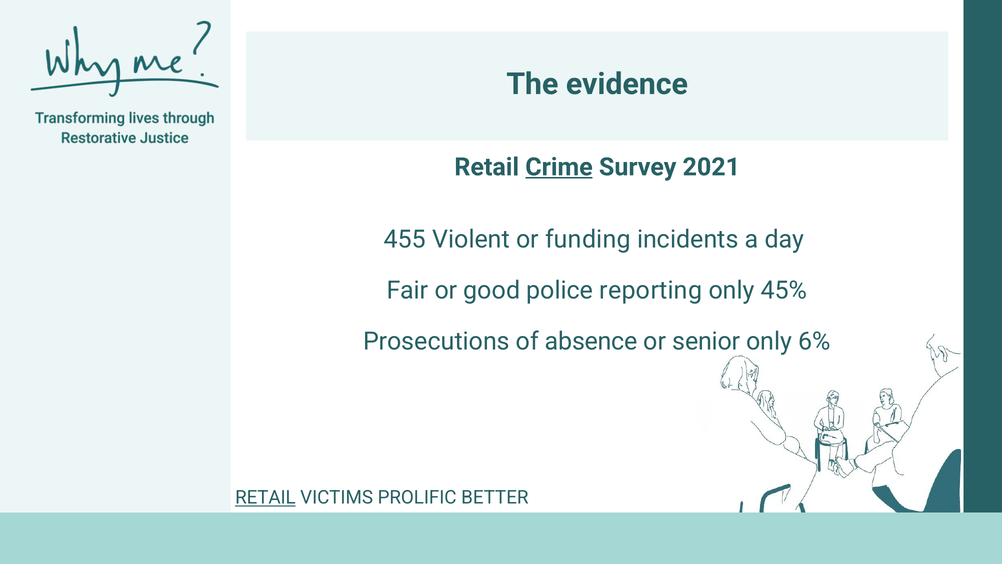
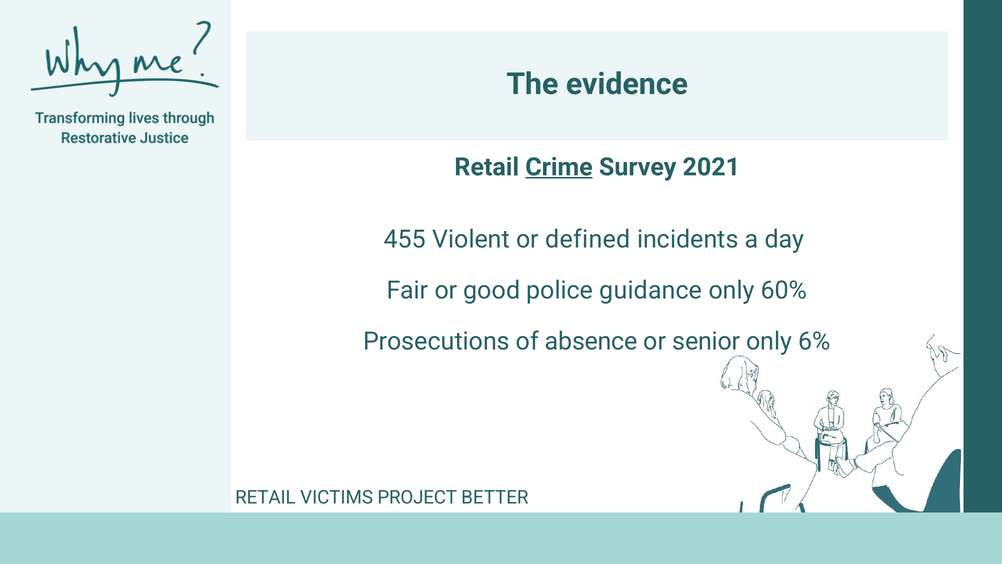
funding: funding -> defined
reporting: reporting -> guidance
45%: 45% -> 60%
RETAIL at (265, 497) underline: present -> none
PROLIFIC: PROLIFIC -> PROJECT
